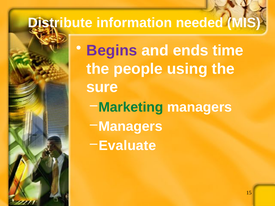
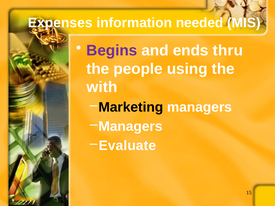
Distribute: Distribute -> Expenses
time: time -> thru
sure: sure -> with
Marketing colour: green -> black
